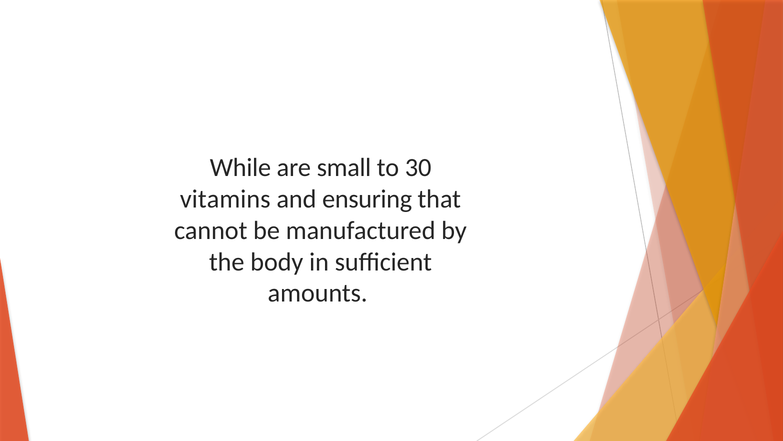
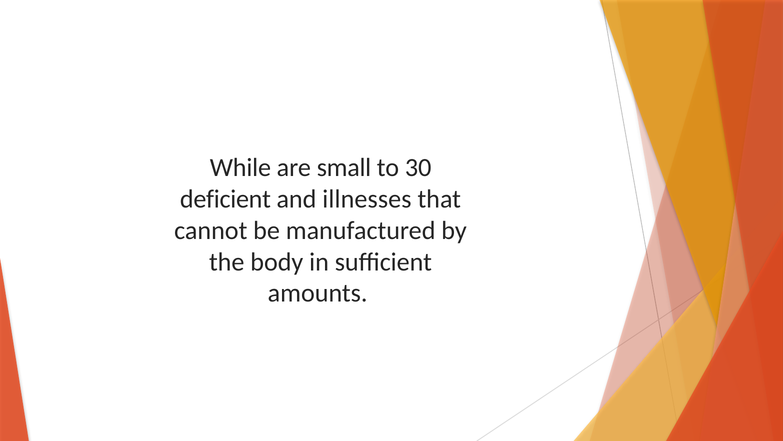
vitamins: vitamins -> deficient
ensuring: ensuring -> illnesses
